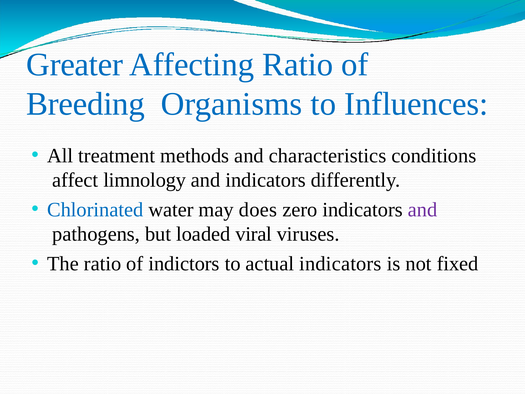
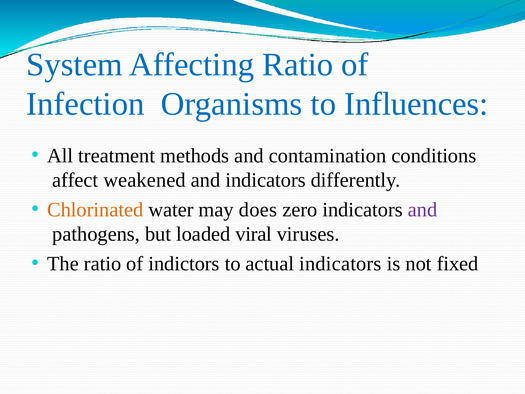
Greater: Greater -> System
Breeding: Breeding -> Infection
characteristics: characteristics -> contamination
limnology: limnology -> weakened
Chlorinated colour: blue -> orange
